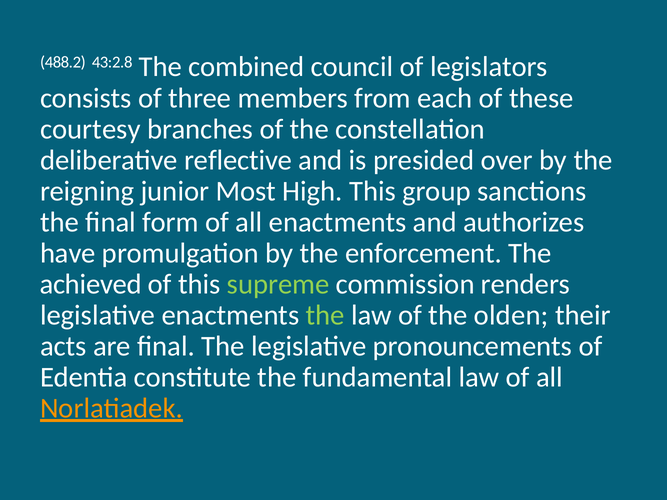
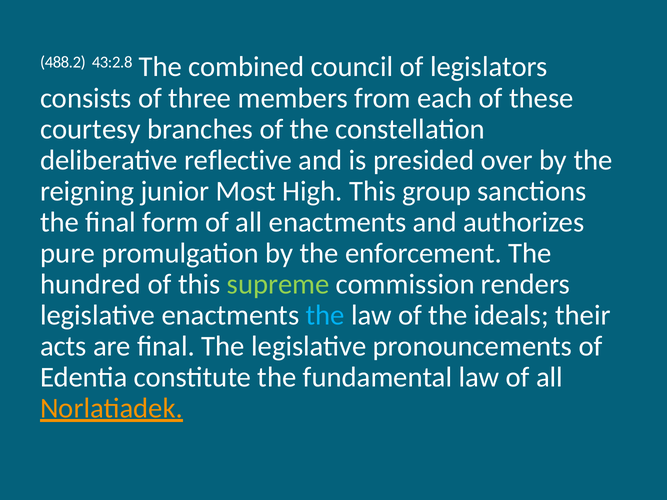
have: have -> pure
achieved: achieved -> hundred
the at (325, 315) colour: light green -> light blue
olden: olden -> ideals
